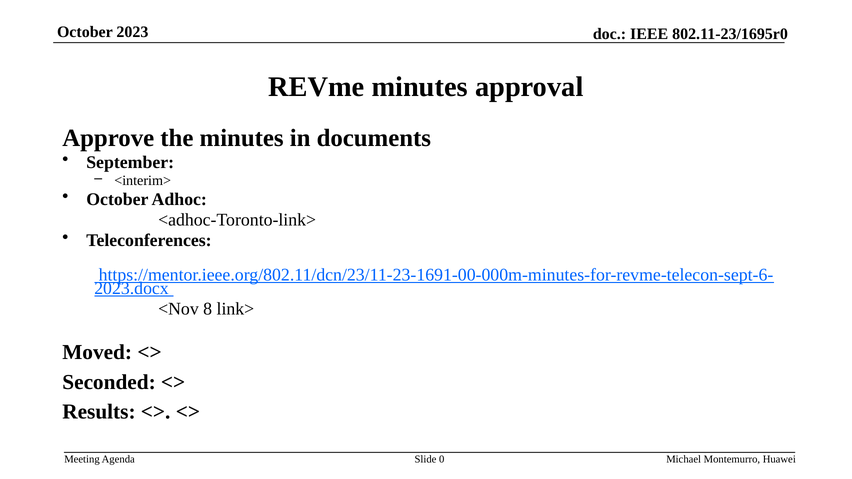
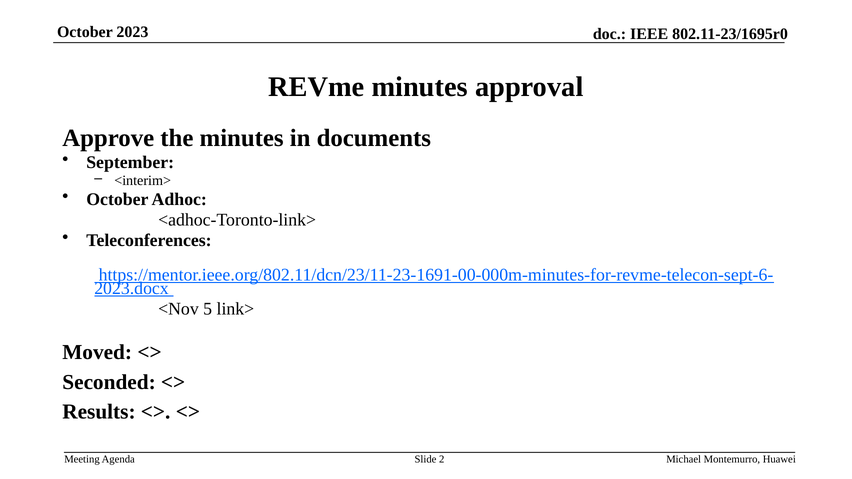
8: 8 -> 5
0: 0 -> 2
